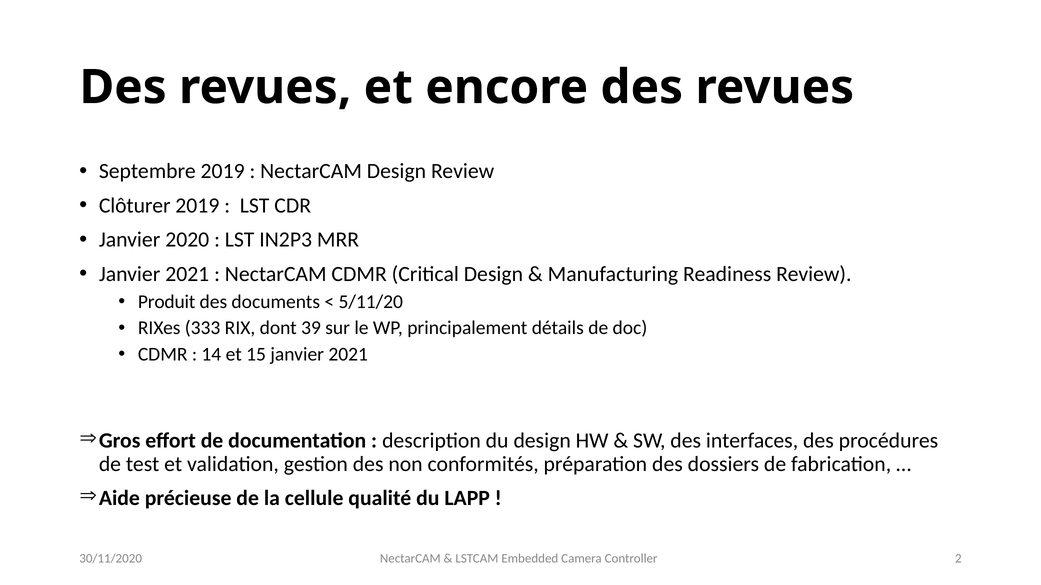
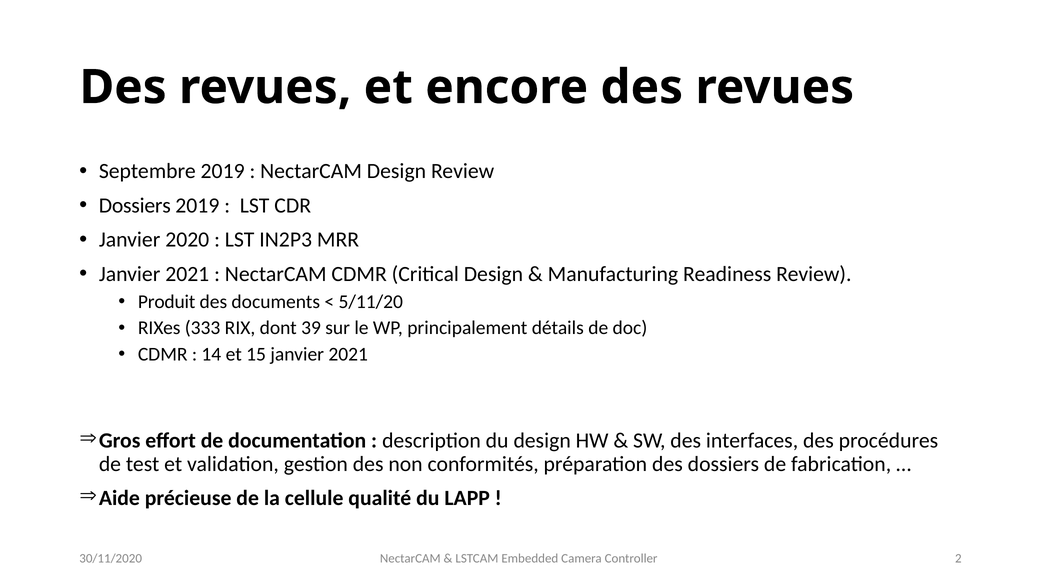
Clôturer at (135, 206): Clôturer -> Dossiers
